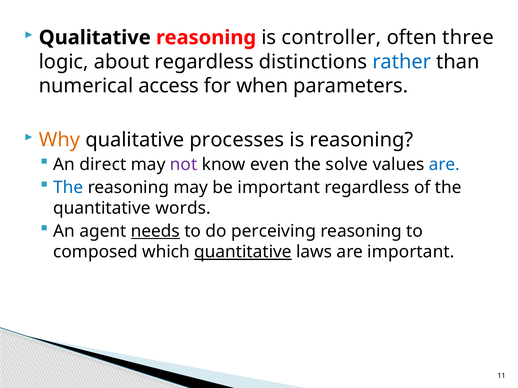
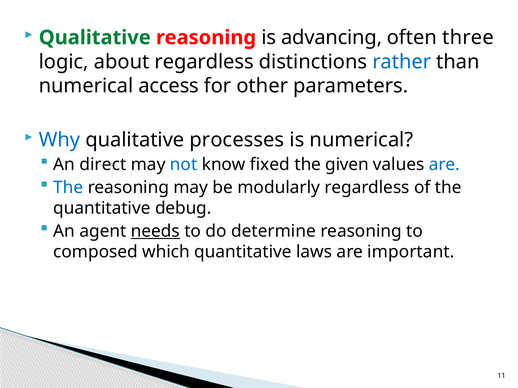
Qualitative at (95, 38) colour: black -> green
controller: controller -> advancing
when: when -> other
Why colour: orange -> blue
is reasoning: reasoning -> numerical
not colour: purple -> blue
even: even -> fixed
solve: solve -> given
be important: important -> modularly
words: words -> debug
perceiving: perceiving -> determine
quantitative at (243, 252) underline: present -> none
